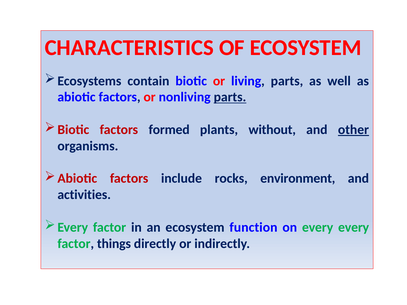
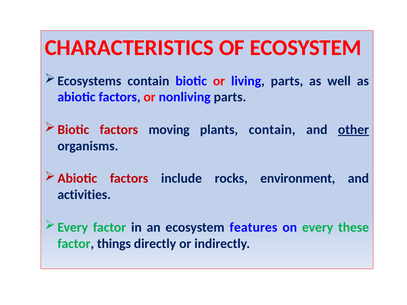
parts at (230, 97) underline: present -> none
formed: formed -> moving
plants without: without -> contain
function: function -> features
every every: every -> these
